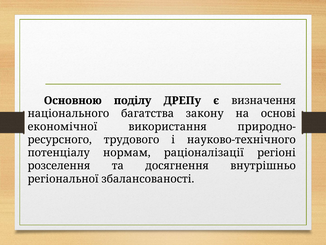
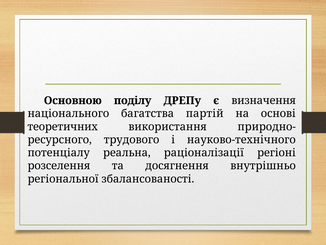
закону: закону -> партій
економічної: економічної -> теоретичних
нормам: нормам -> реальна
